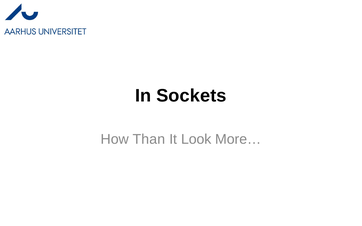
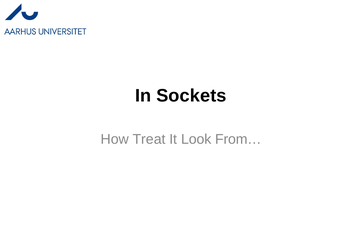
Than: Than -> Treat
More…: More… -> From…
